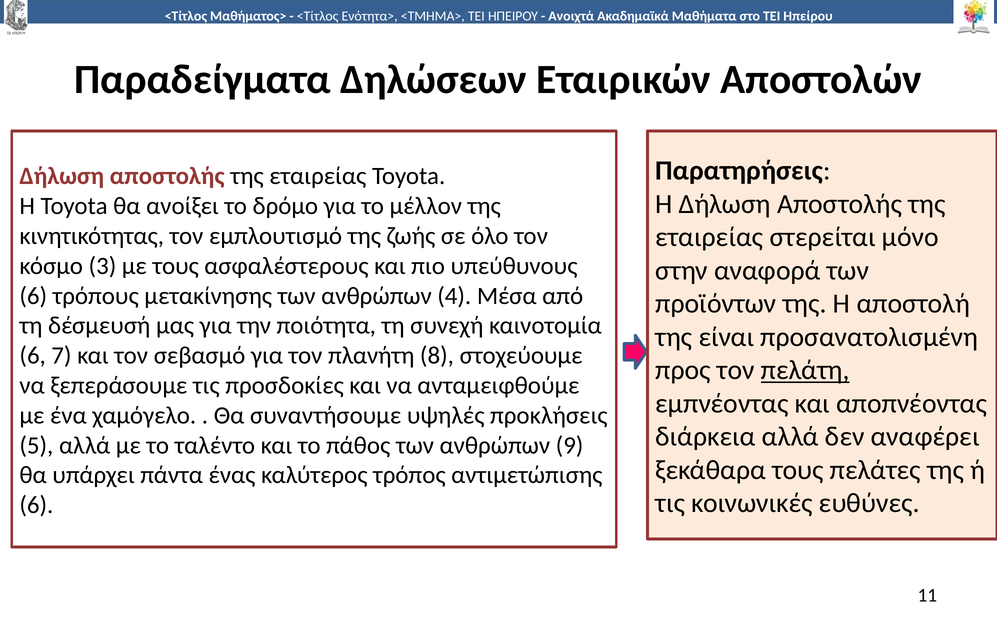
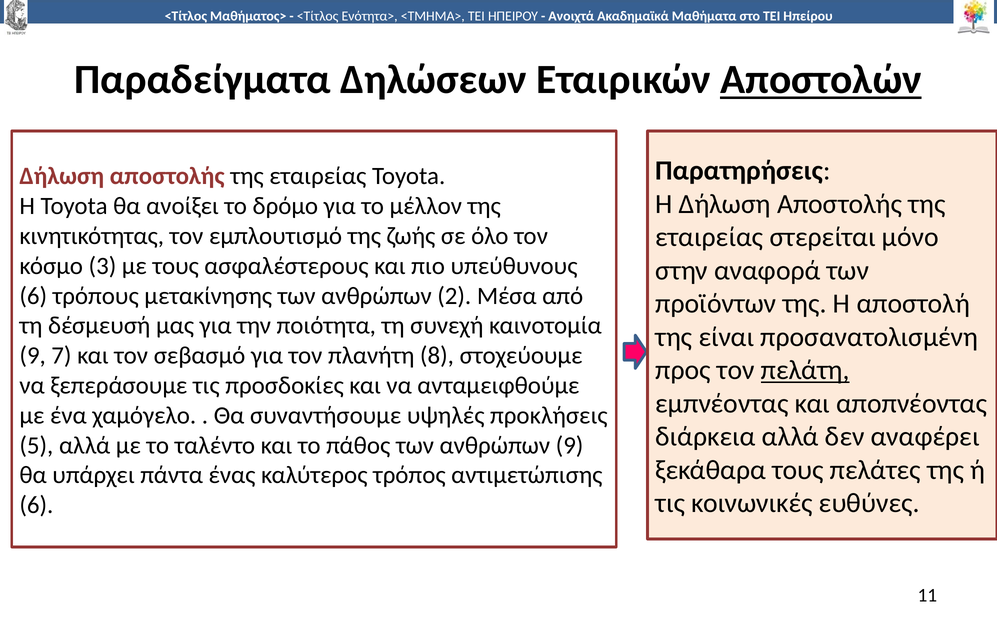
Αποστολών underline: none -> present
4: 4 -> 2
6 at (33, 356): 6 -> 9
